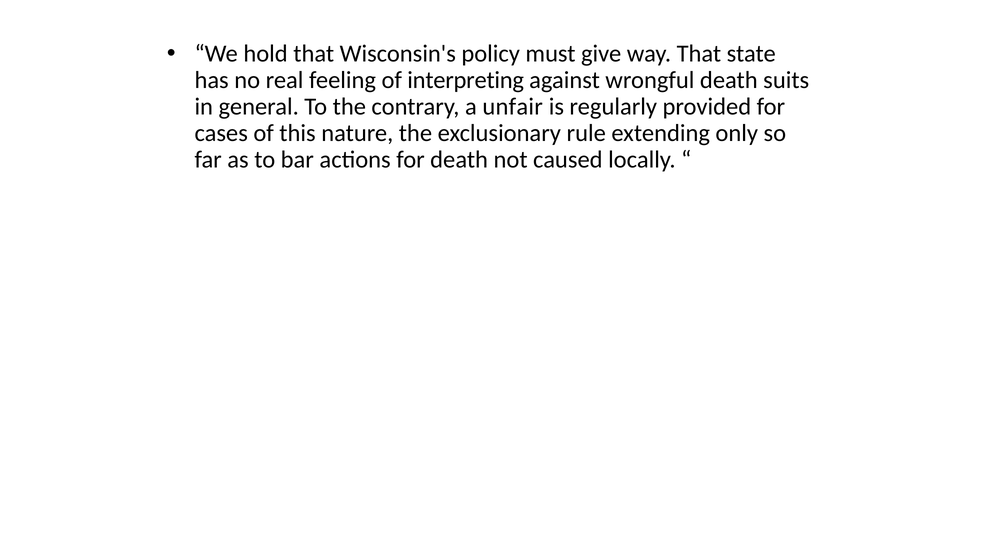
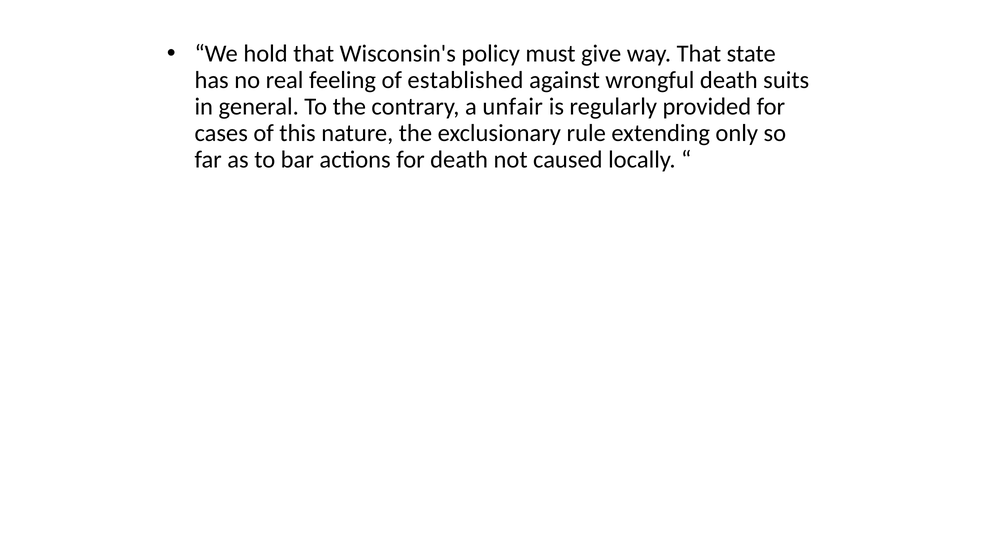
interpreting: interpreting -> established
